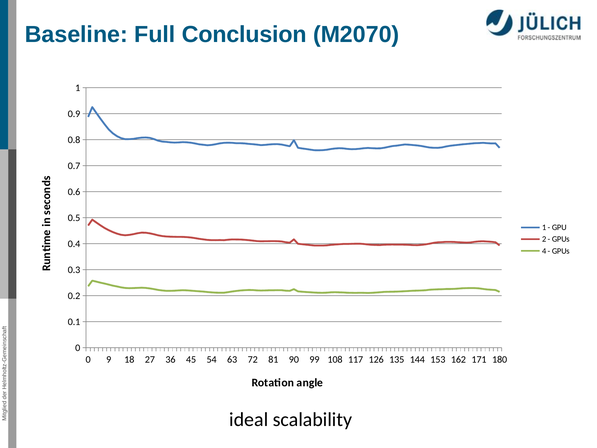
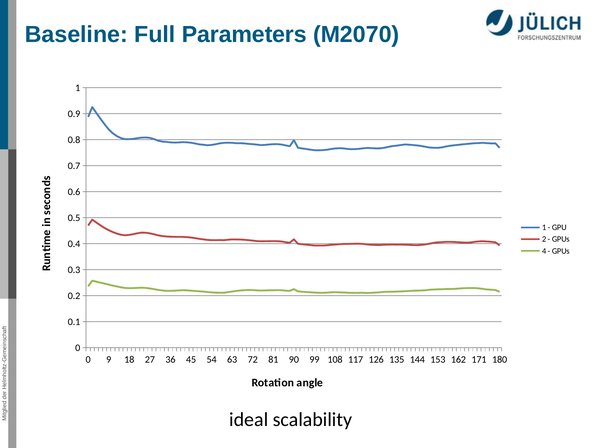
Conclusion: Conclusion -> Parameters
